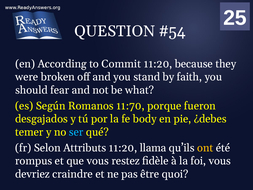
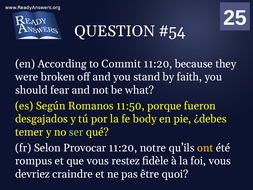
11:70: 11:70 -> 11:50
ser colour: light blue -> light green
Attributs: Attributs -> Provocar
llama: llama -> notre
